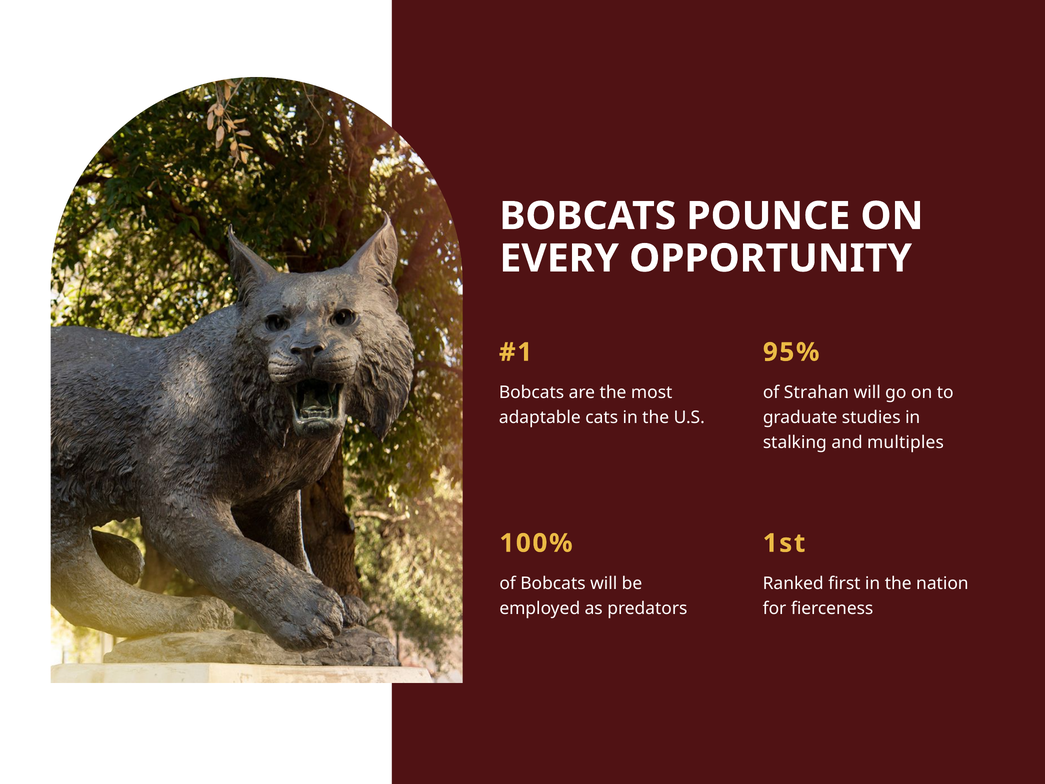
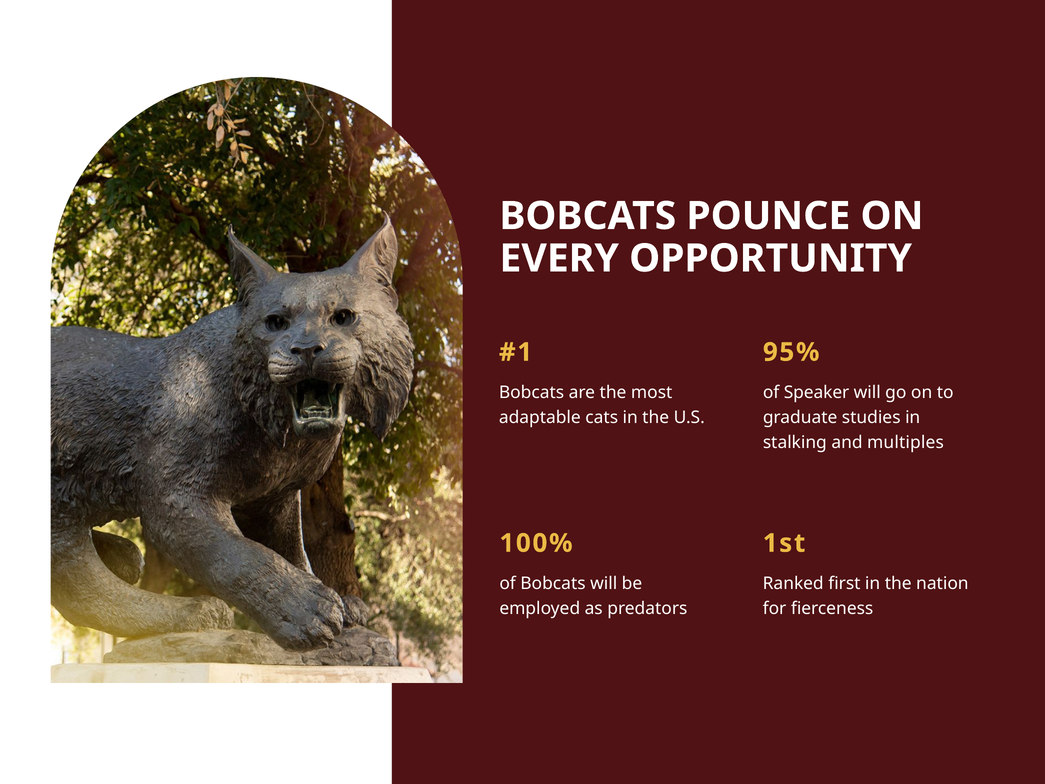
Strahan: Strahan -> Speaker
